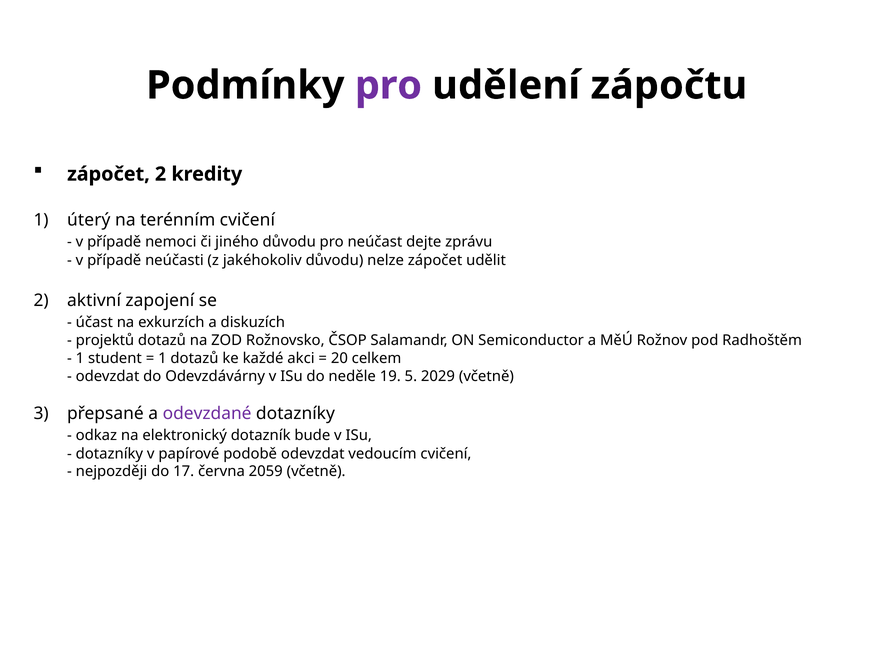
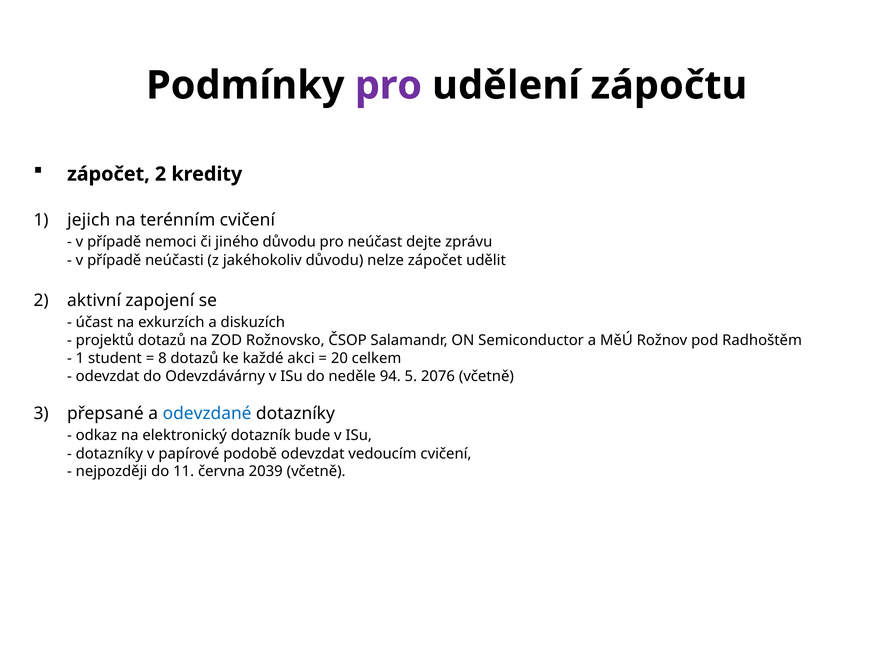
úterý: úterý -> jejich
1 at (162, 359): 1 -> 8
19: 19 -> 94
2029: 2029 -> 2076
odevzdané colour: purple -> blue
17: 17 -> 11
2059: 2059 -> 2039
